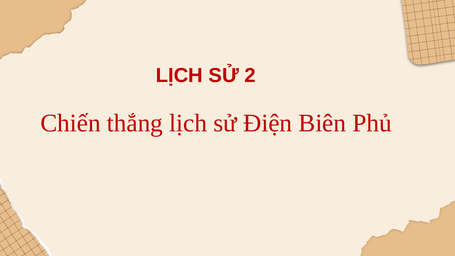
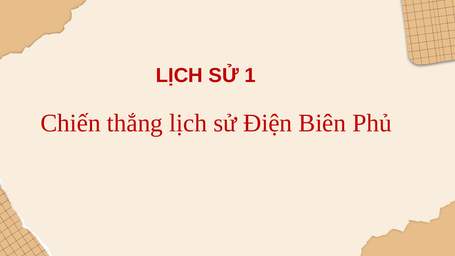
2: 2 -> 1
